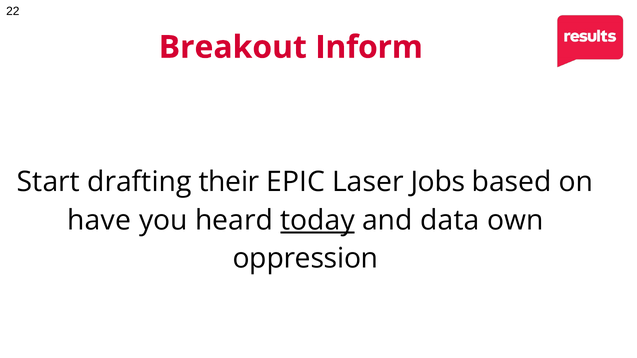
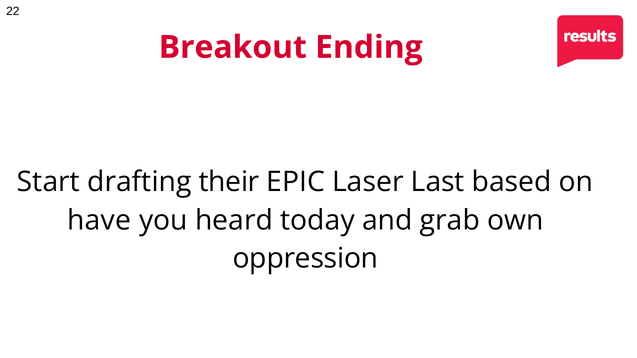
Inform: Inform -> Ending
Jobs: Jobs -> Last
today underline: present -> none
data: data -> grab
